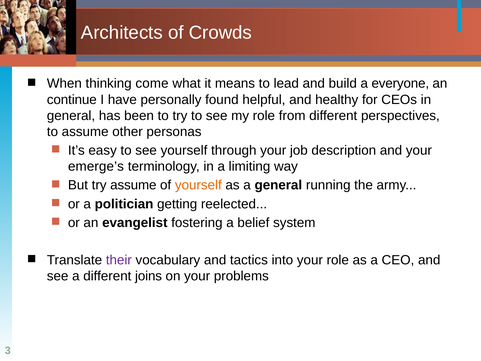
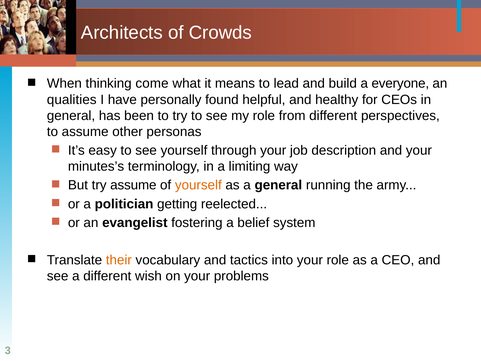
continue: continue -> qualities
emerge’s: emerge’s -> minutes’s
their colour: purple -> orange
joins: joins -> wish
